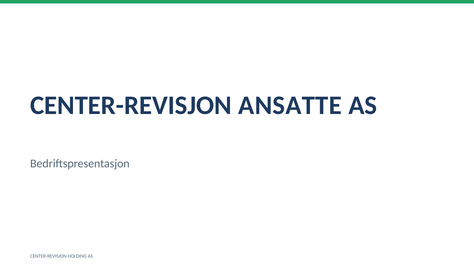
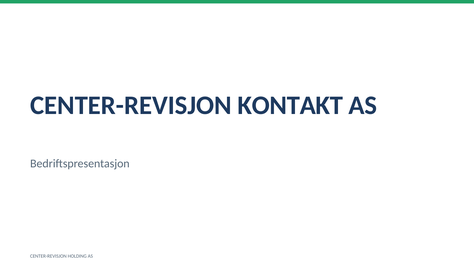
ANSATTE: ANSATTE -> KONTAKT
